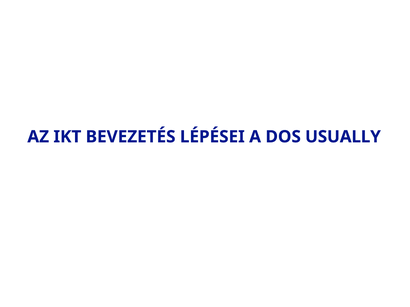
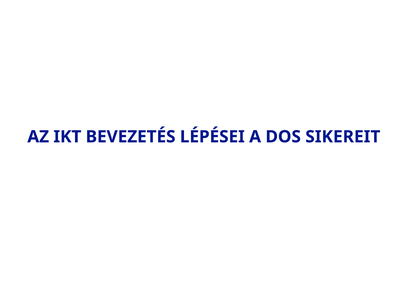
USUALLY: USUALLY -> SIKEREIT
